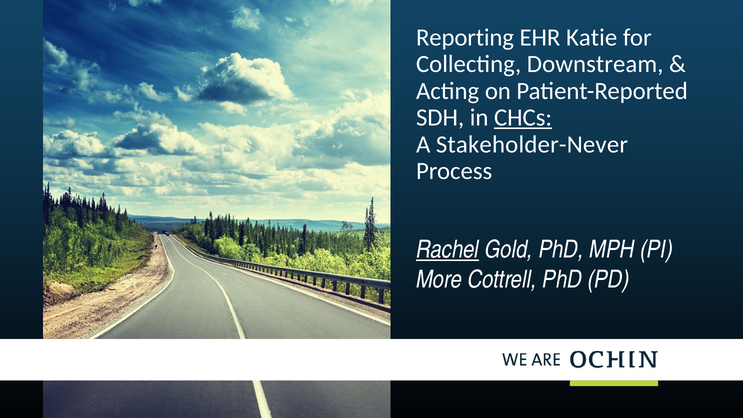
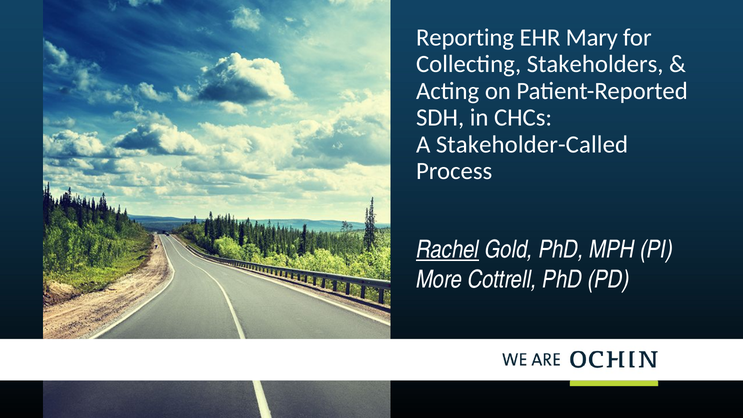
Katie: Katie -> Mary
Downstream: Downstream -> Stakeholders
CHCs underline: present -> none
Stakeholder-Never: Stakeholder-Never -> Stakeholder-Called
